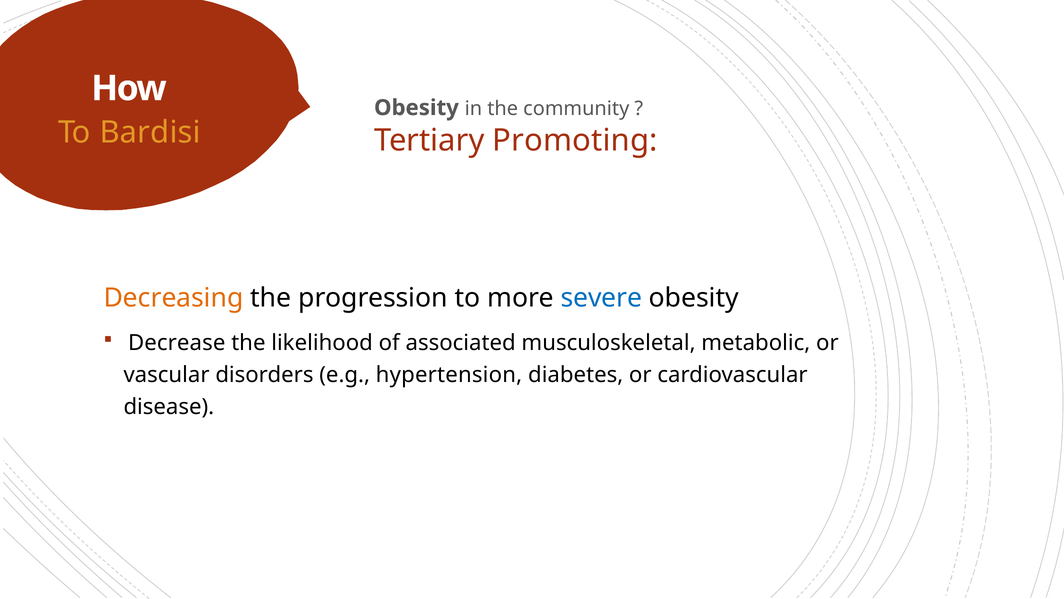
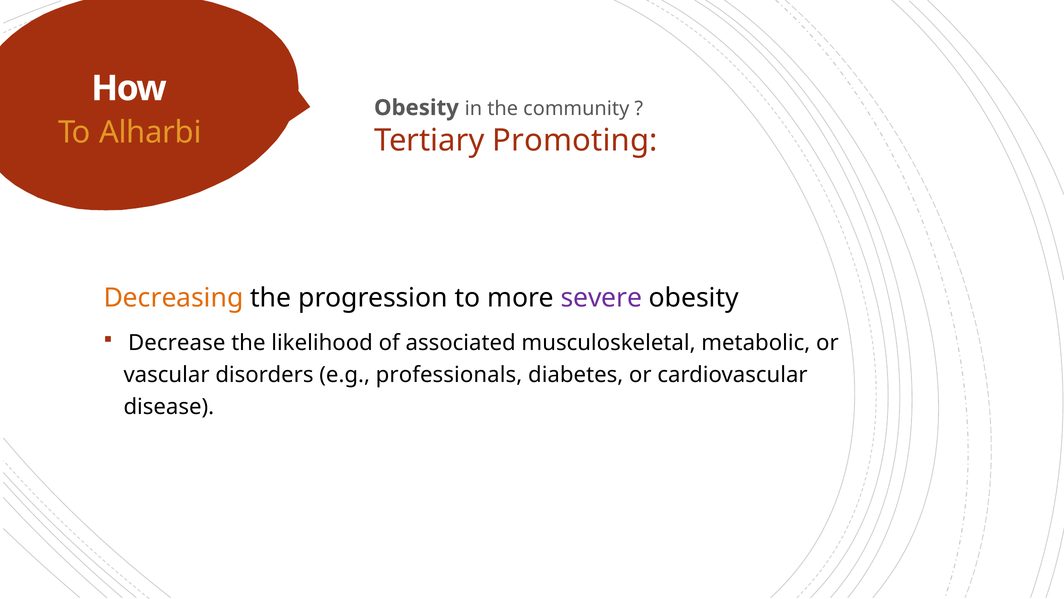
Bardisi: Bardisi -> Alharbi
severe colour: blue -> purple
hypertension: hypertension -> professionals
